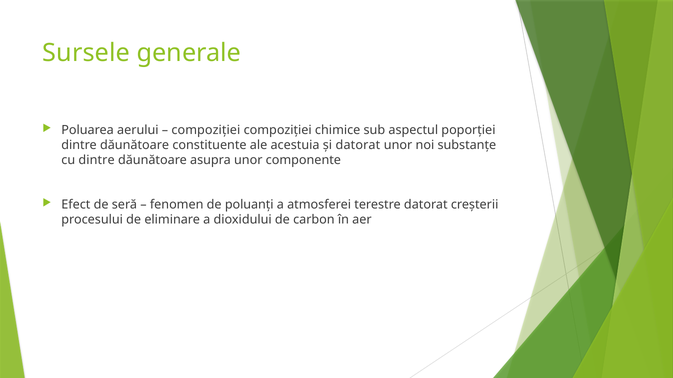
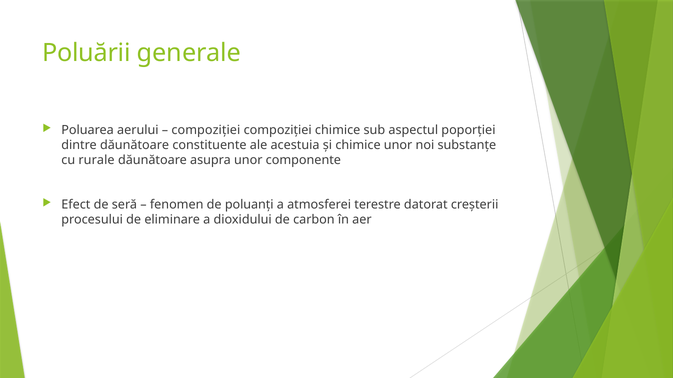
Sursele: Sursele -> Poluării
și datorat: datorat -> chimice
cu dintre: dintre -> rurale
